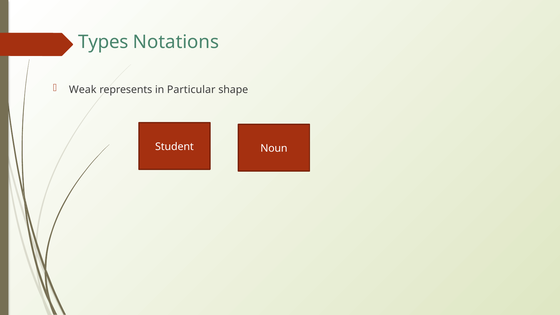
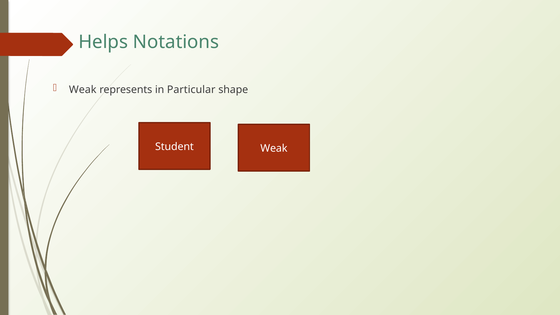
Types: Types -> Helps
Student Noun: Noun -> Weak
